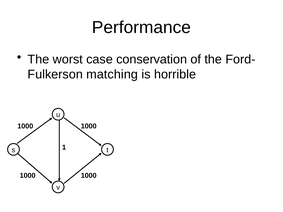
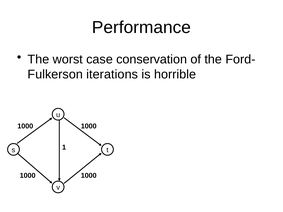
matching: matching -> iterations
